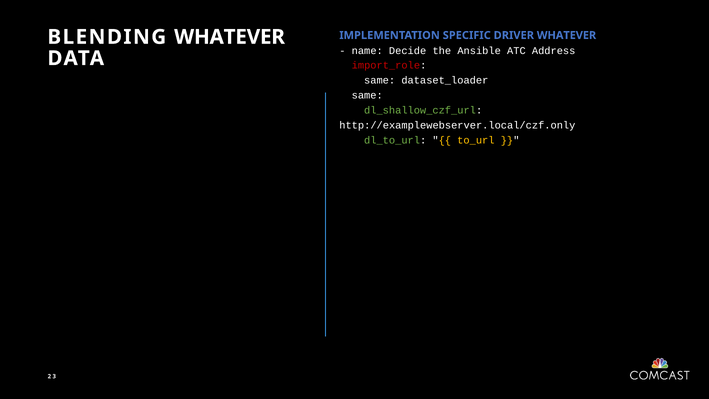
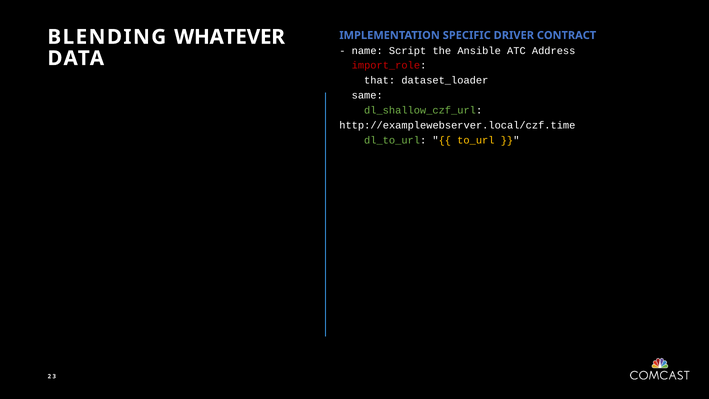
DRIVER WHATEVER: WHATEVER -> CONTRACT
Decide: Decide -> Script
same at (380, 80): same -> that
http://examplewebserver.local/czf.only: http://examplewebserver.local/czf.only -> http://examplewebserver.local/czf.time
